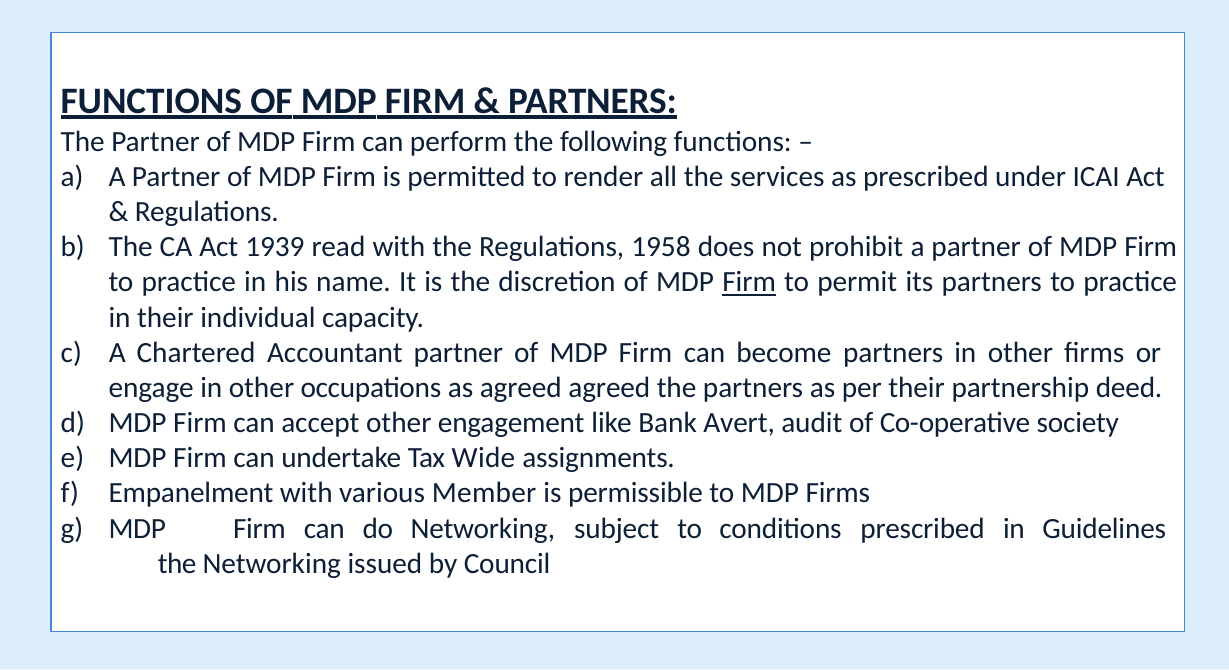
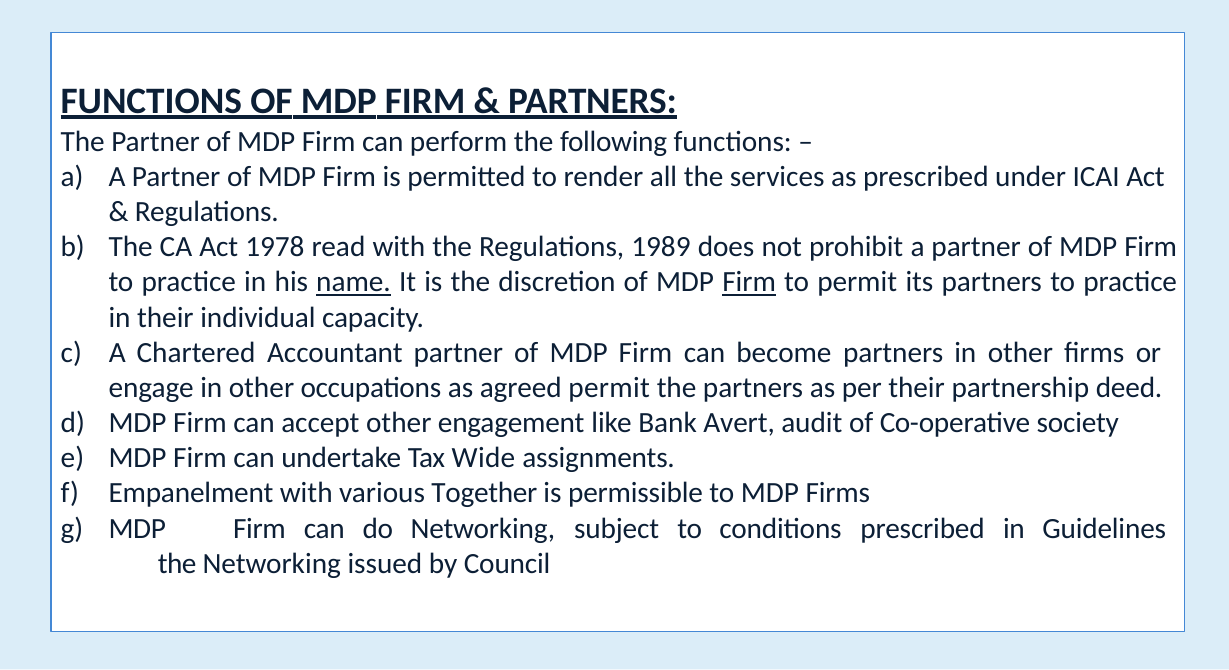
1939: 1939 -> 1978
1958: 1958 -> 1989
name underline: none -> present
agreed agreed: agreed -> permit
Member: Member -> Together
